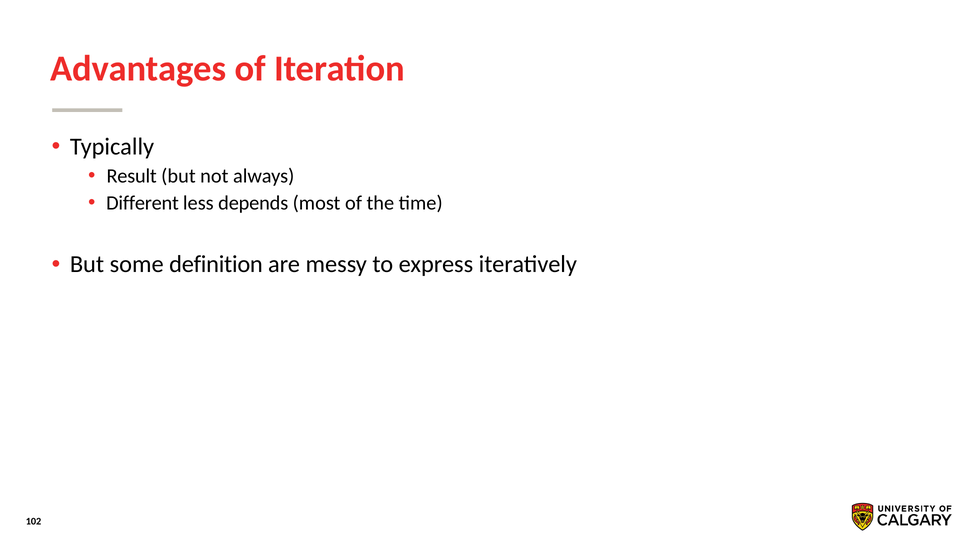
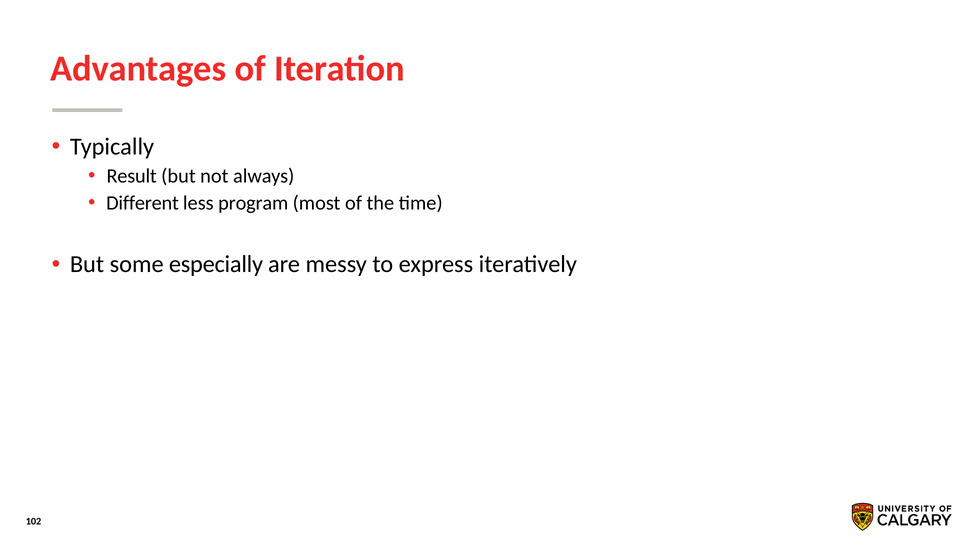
depends: depends -> program
definition: definition -> especially
